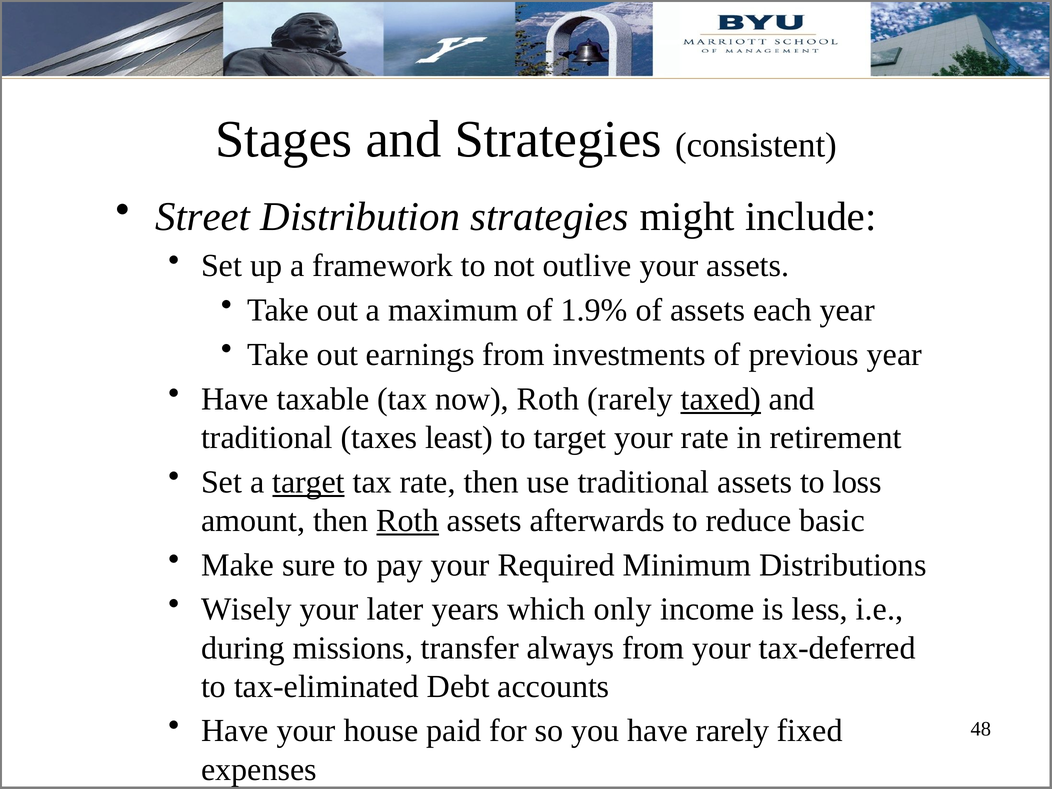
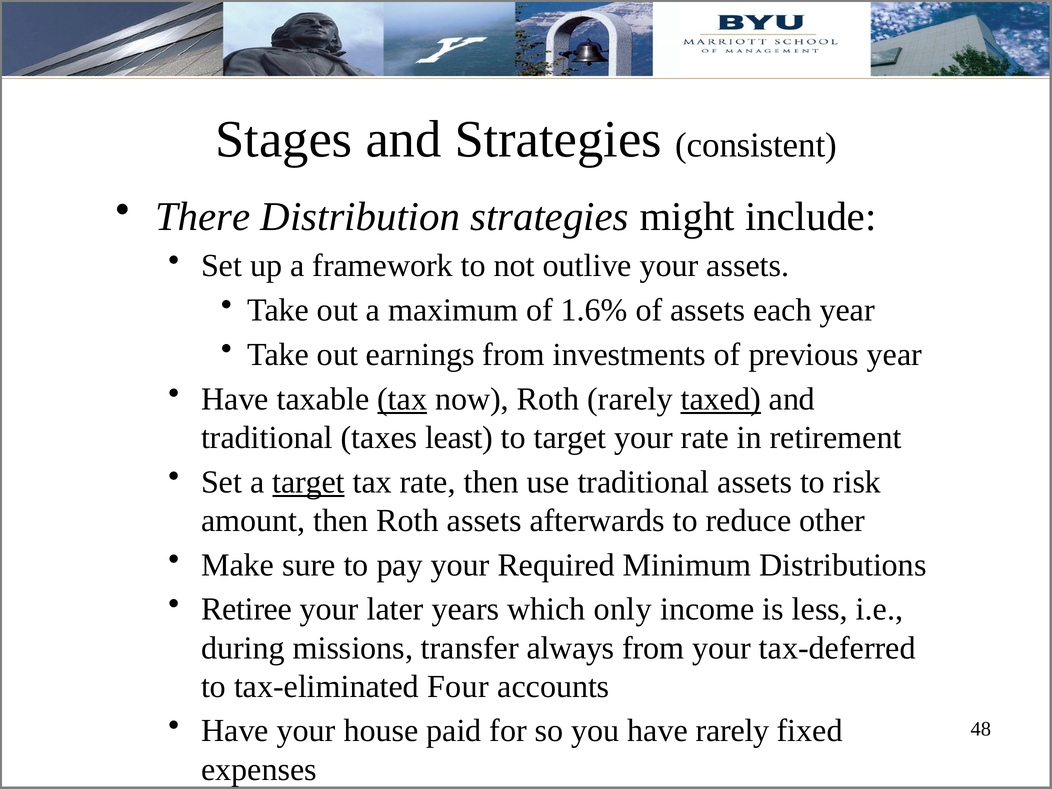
Street: Street -> There
1.9%: 1.9% -> 1.6%
tax at (402, 399) underline: none -> present
loss: loss -> risk
Roth at (408, 521) underline: present -> none
basic: basic -> other
Wisely: Wisely -> Retiree
Debt: Debt -> Four
